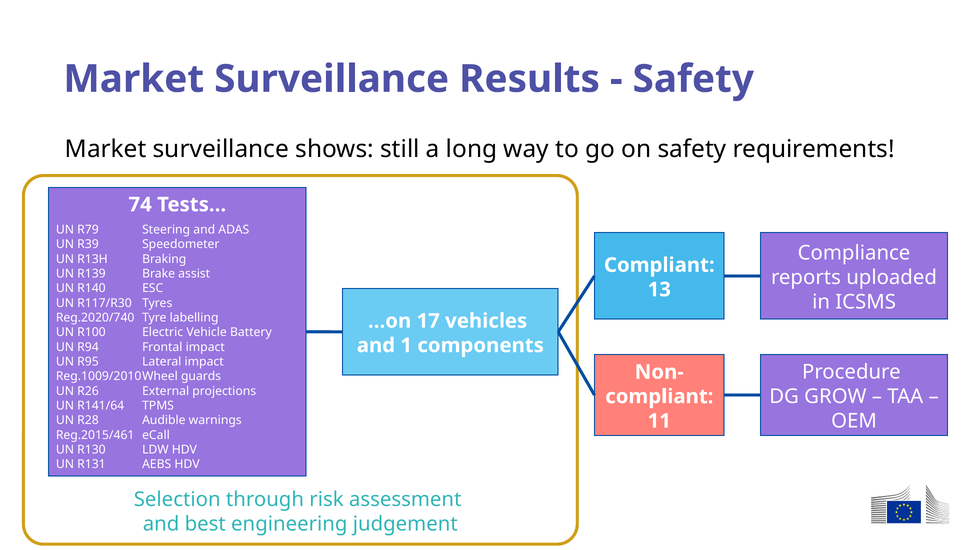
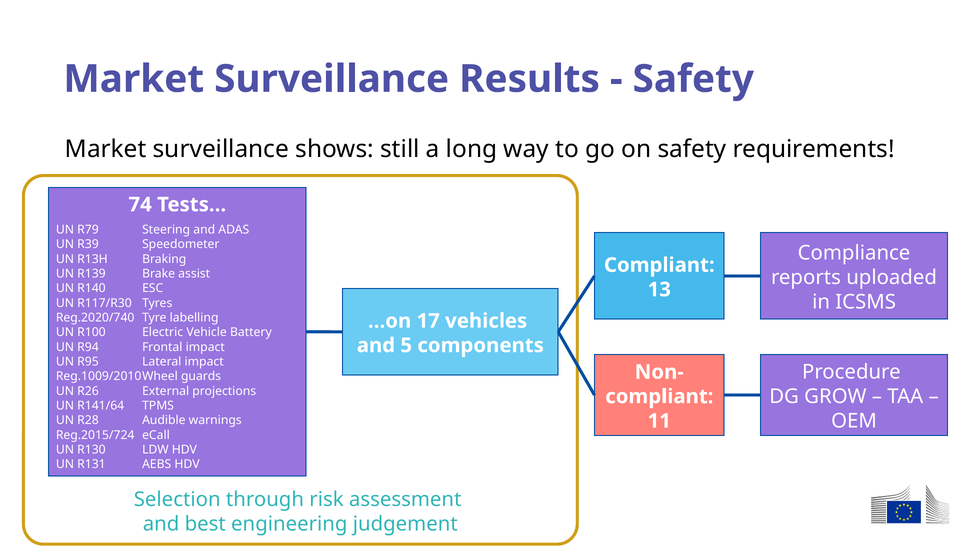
1: 1 -> 5
Reg.2015/461: Reg.2015/461 -> Reg.2015/724
